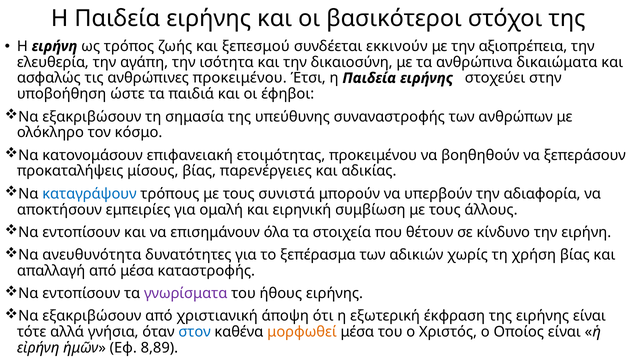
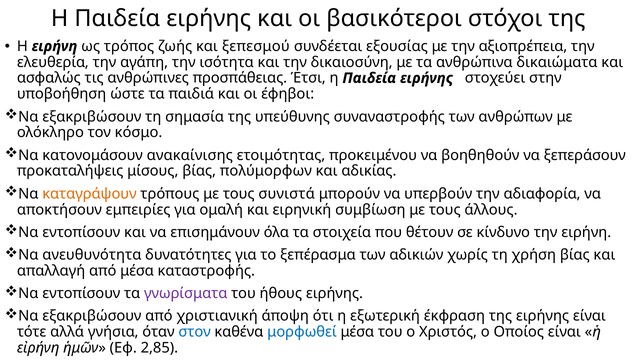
εκκινούν: εκκινούν -> εξουσίας
ανθρώπινες προκειμένου: προκειμένου -> προσπάθειας
επιφανειακή: επιφανειακή -> ανακαίνισης
παρενέργειες: παρενέργειες -> πολύμορφων
καταγράψουν colour: blue -> orange
μορφωθεί colour: orange -> blue
8,89: 8,89 -> 2,85
